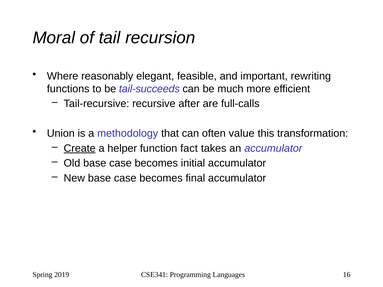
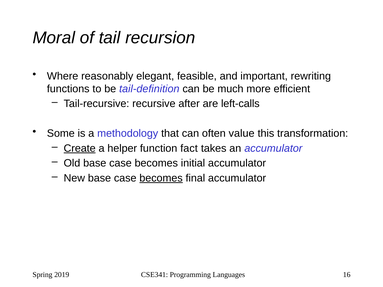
tail-succeeds: tail-succeeds -> tail-definition
full-calls: full-calls -> left-calls
Union: Union -> Some
becomes at (161, 178) underline: none -> present
